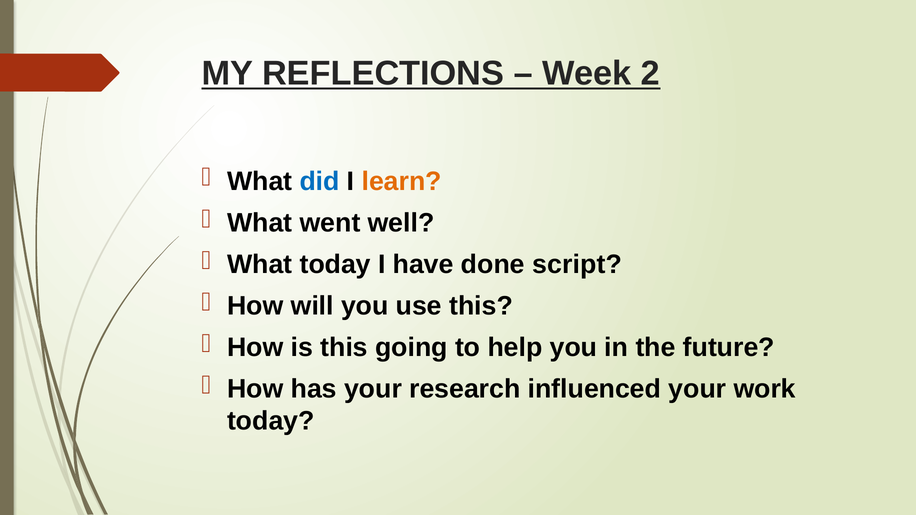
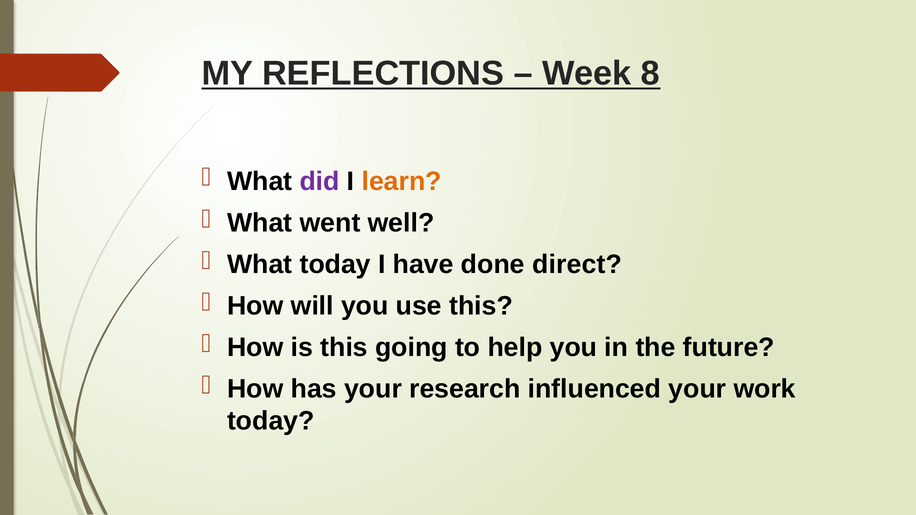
2: 2 -> 8
did colour: blue -> purple
script: script -> direct
